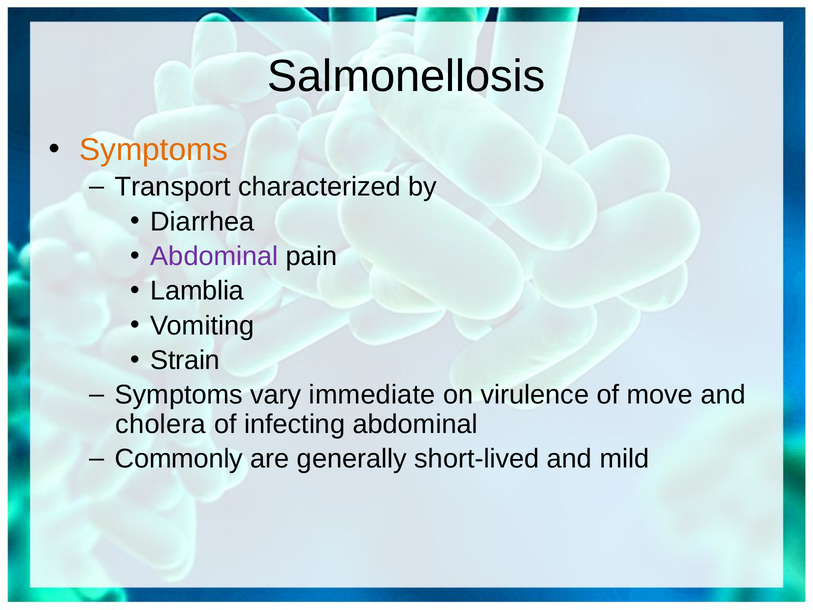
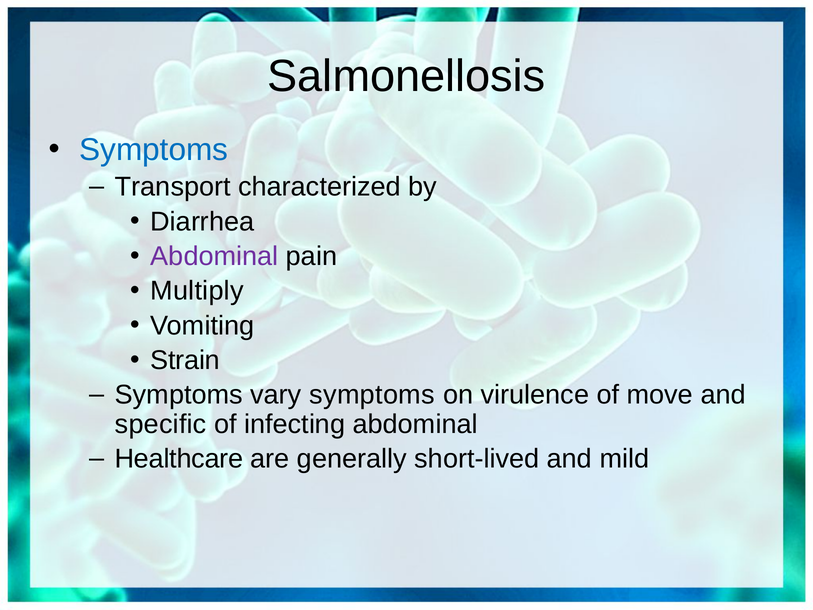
Symptoms at (154, 150) colour: orange -> blue
Lamblia: Lamblia -> Multiply
vary immediate: immediate -> symptoms
cholera: cholera -> specific
Commonly: Commonly -> Healthcare
